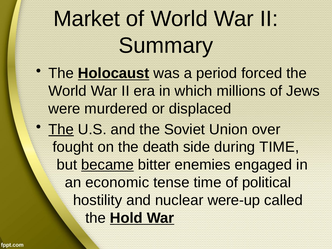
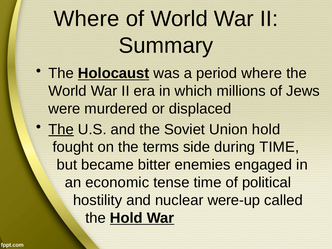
Market at (87, 19): Market -> Where
period forced: forced -> where
Union over: over -> hold
death: death -> terms
became underline: present -> none
